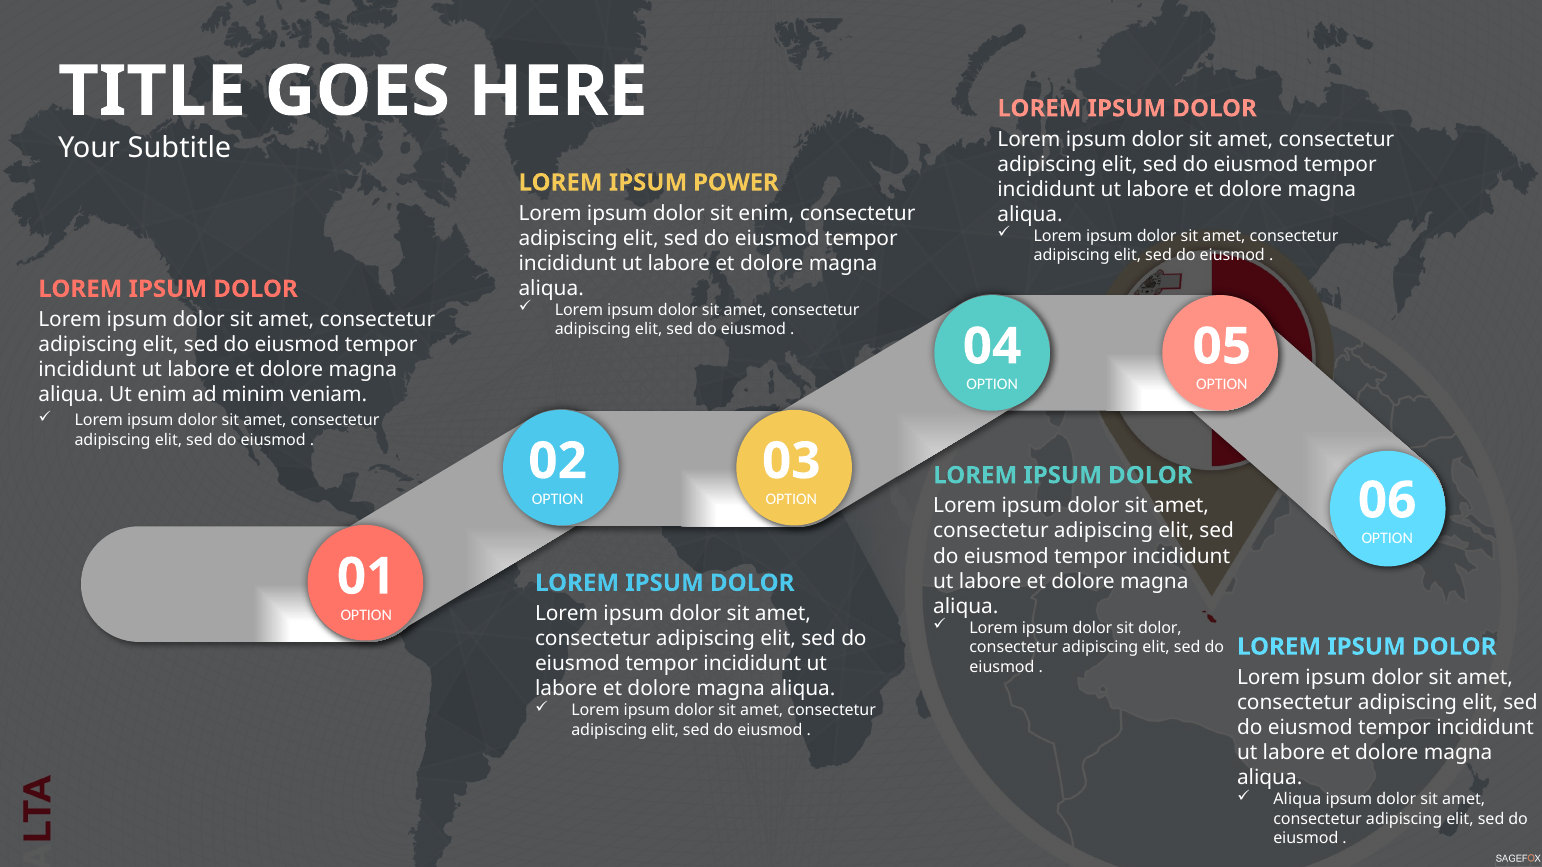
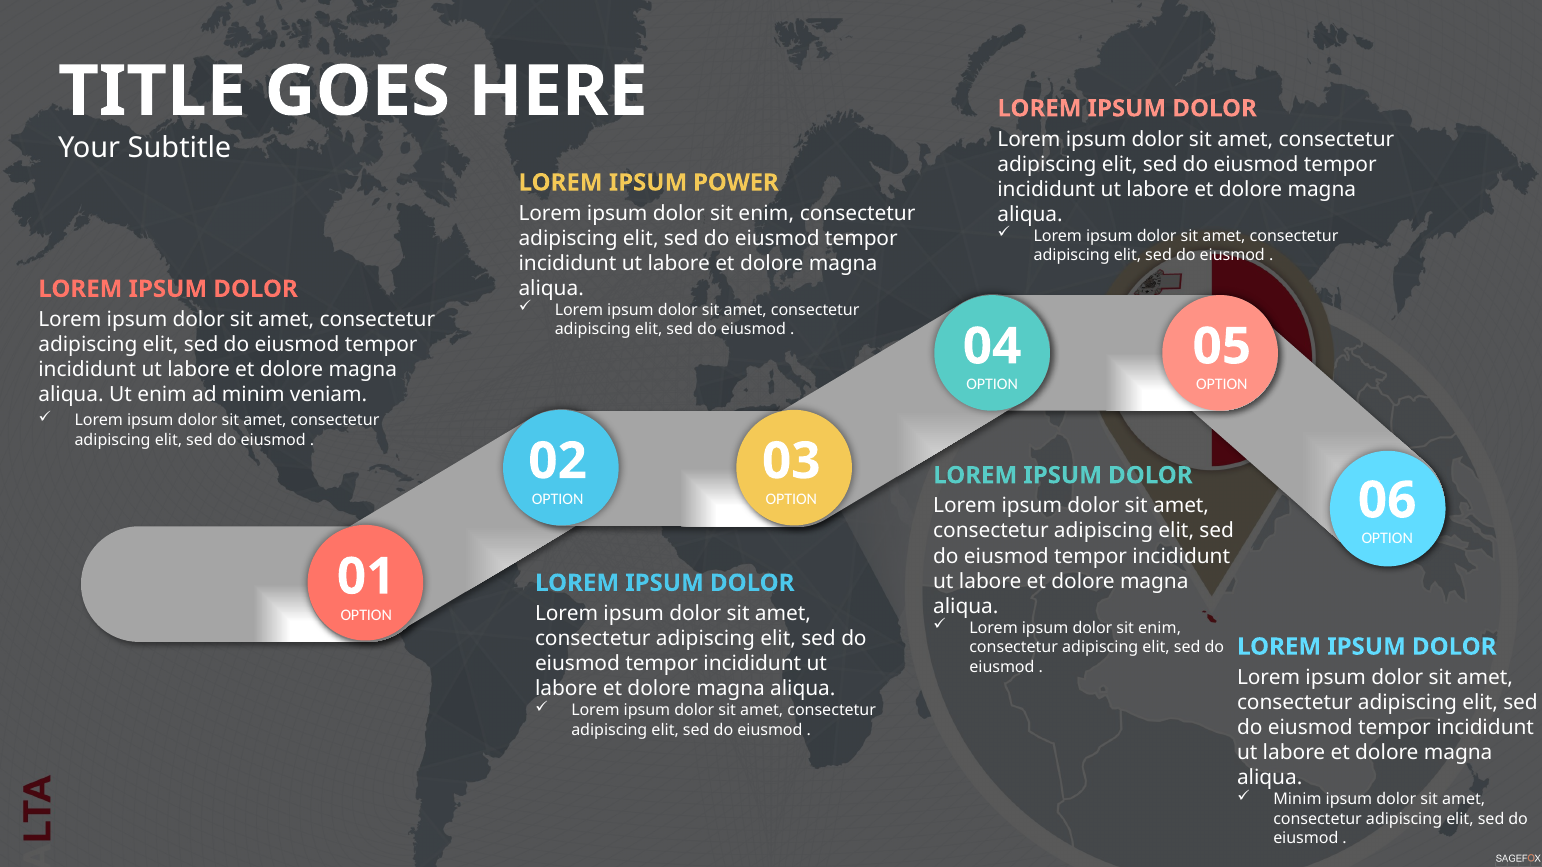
dolor at (1160, 628): dolor -> enim
Aliqua at (1297, 800): Aliqua -> Minim
